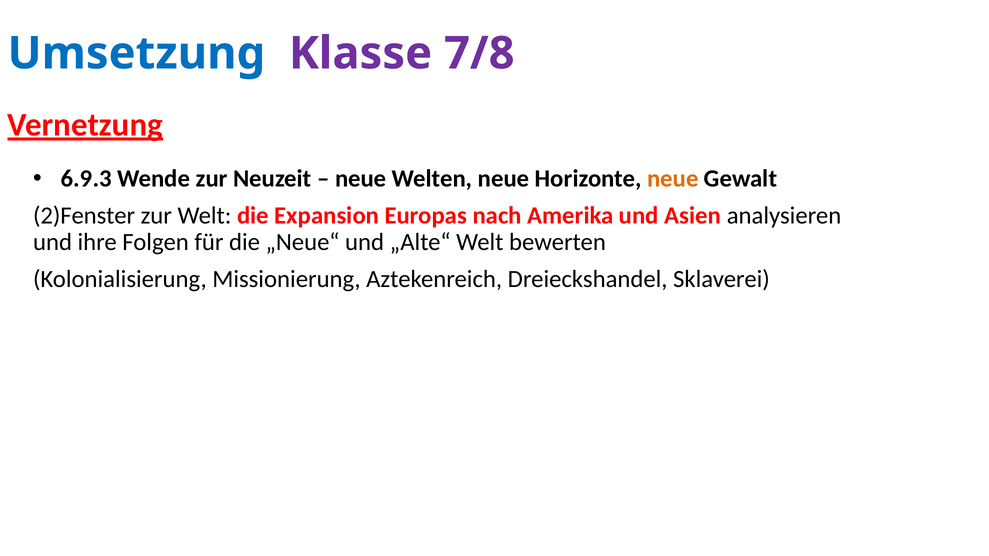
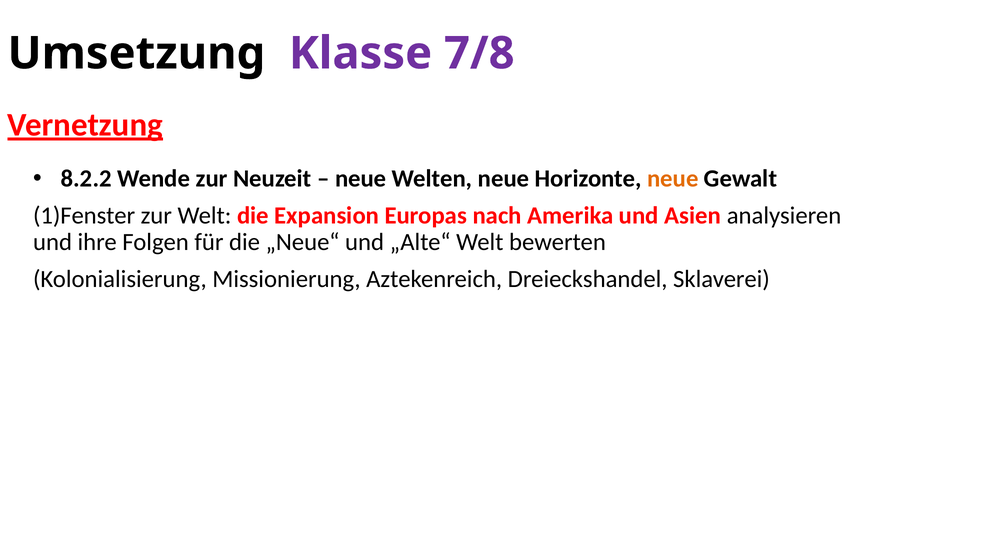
Umsetzung colour: blue -> black
6.9.3: 6.9.3 -> 8.2.2
2)Fenster: 2)Fenster -> 1)Fenster
